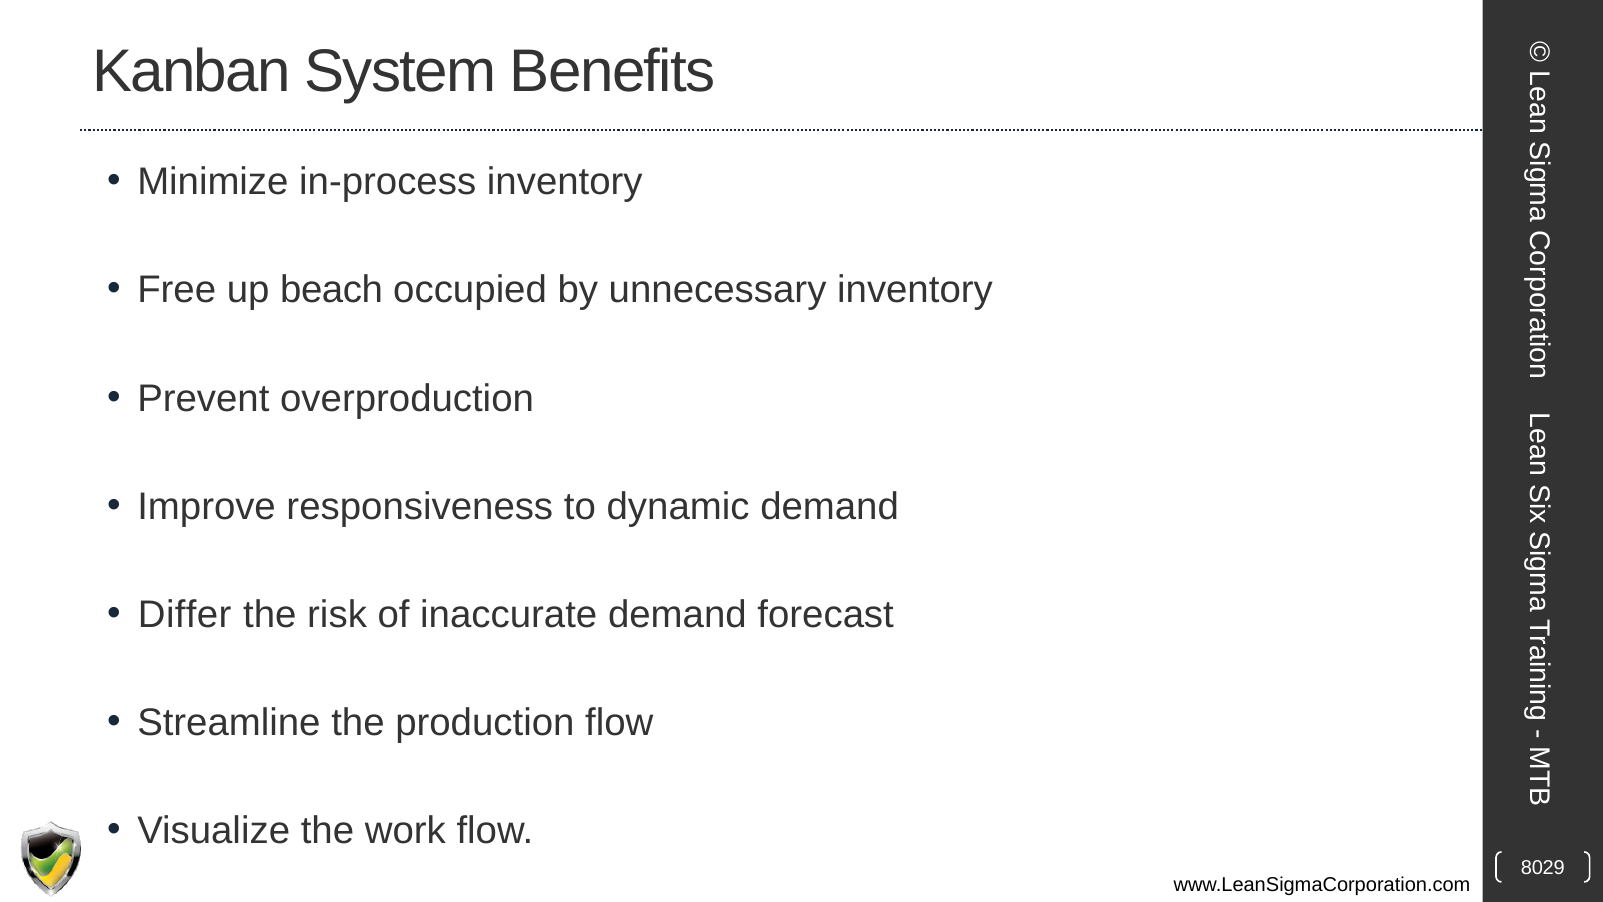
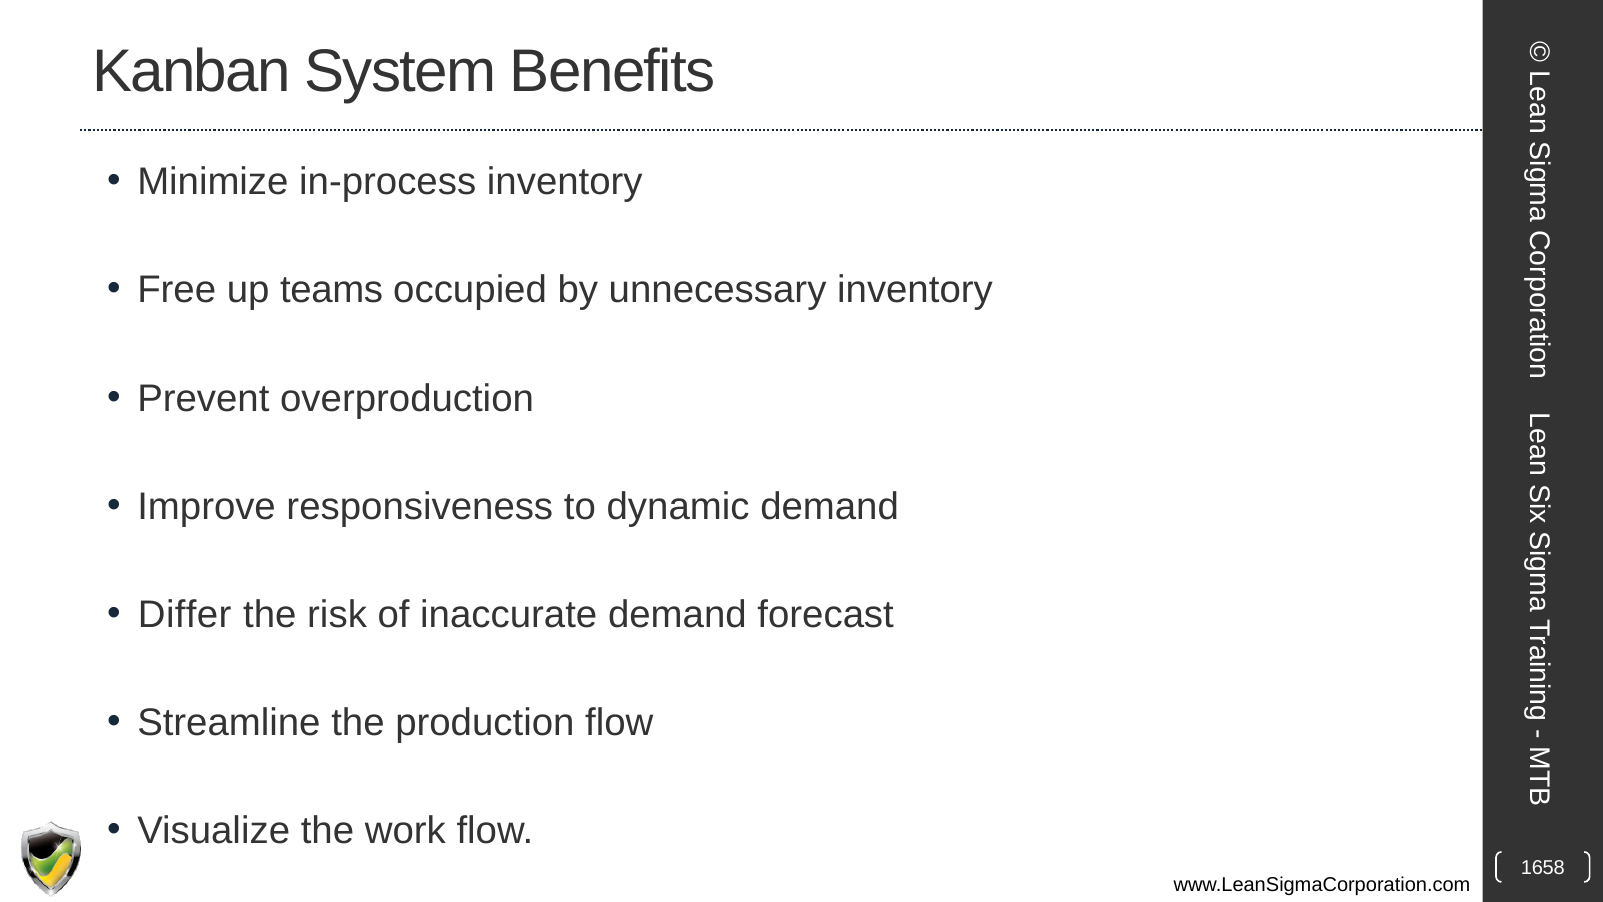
beach: beach -> teams
8029: 8029 -> 1658
